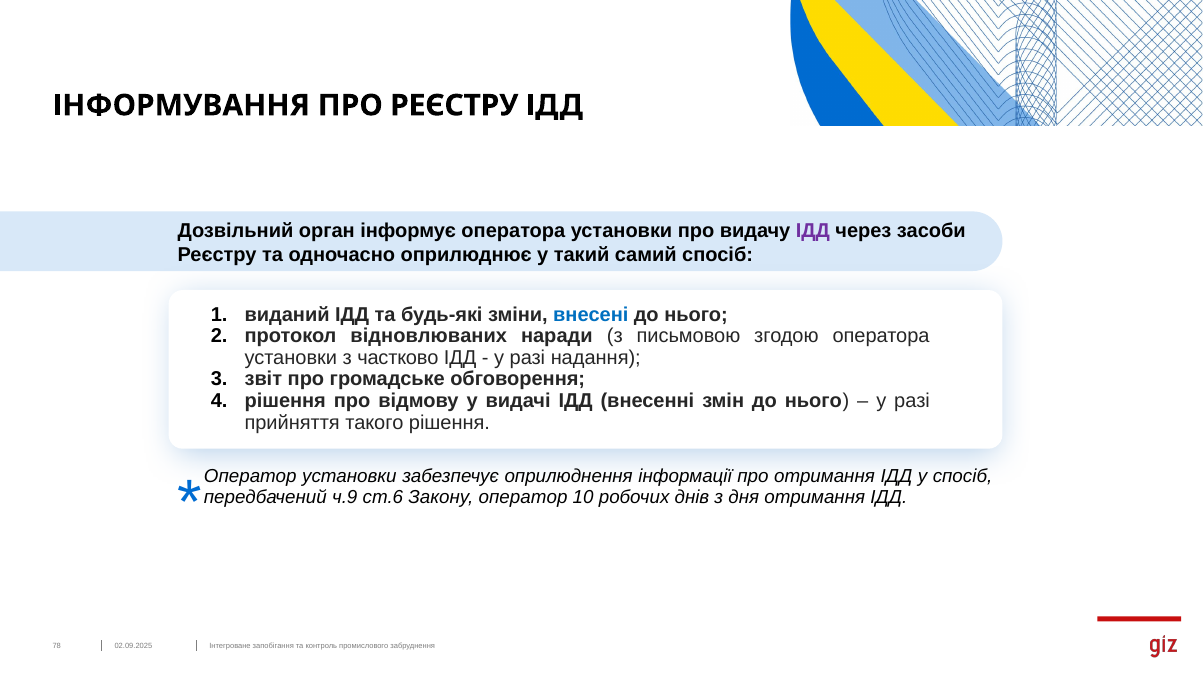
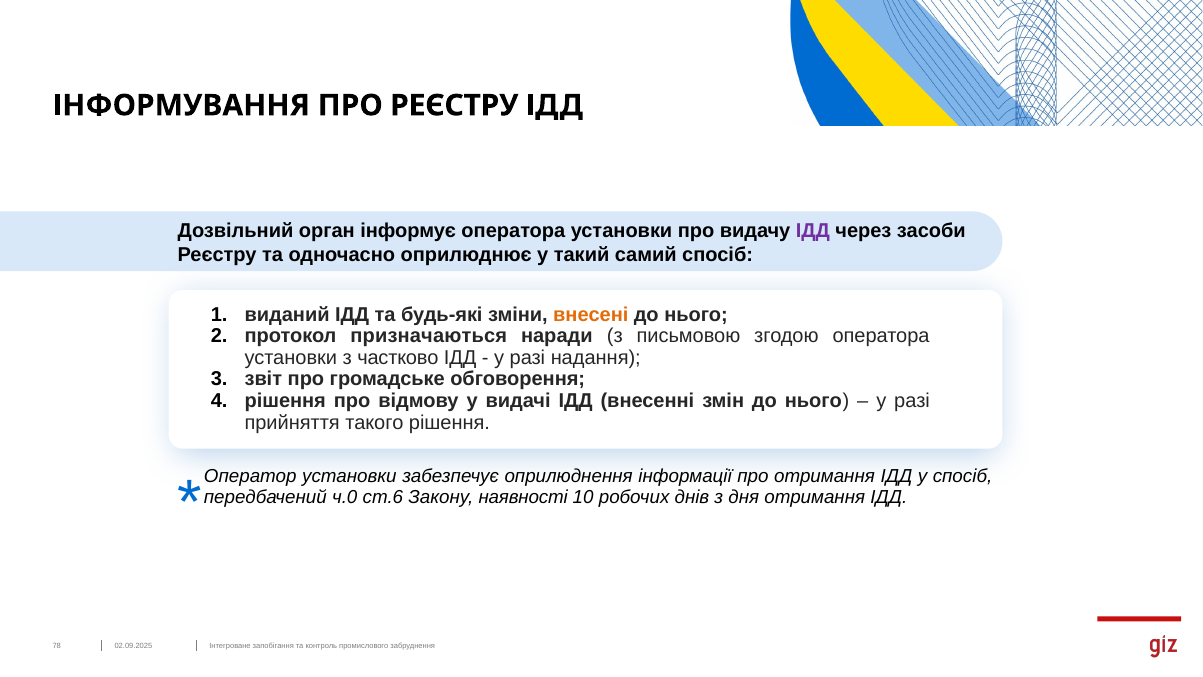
внесені colour: blue -> orange
відновлюваних: відновлюваних -> призначаються
ч.9: ч.9 -> ч.0
Закону оператор: оператор -> наявності
